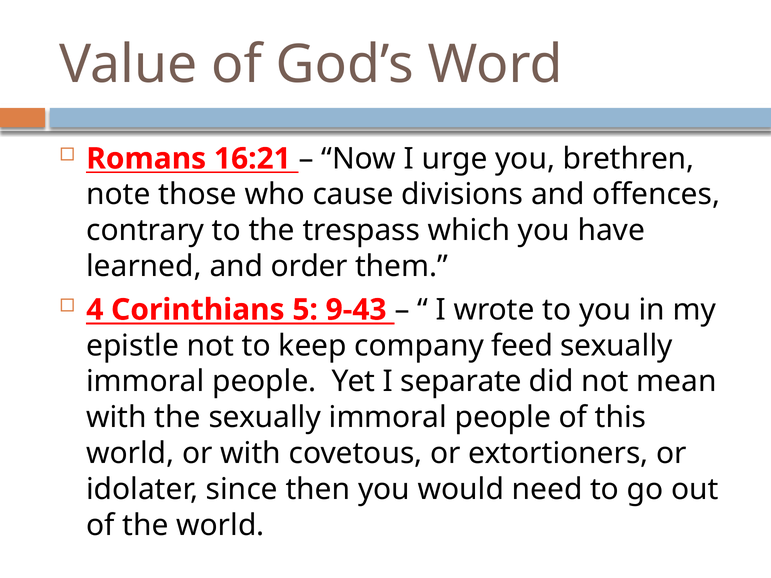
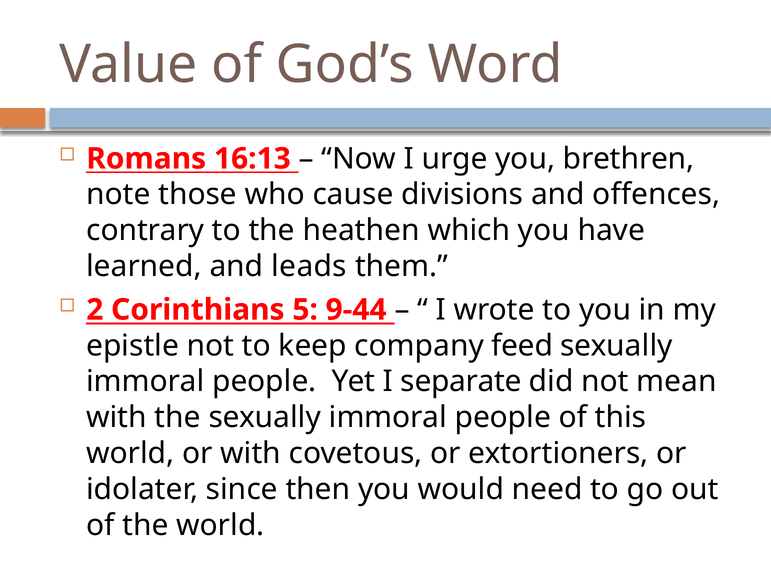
16:21: 16:21 -> 16:13
trespass: trespass -> heathen
order: order -> leads
4: 4 -> 2
9-43: 9-43 -> 9-44
